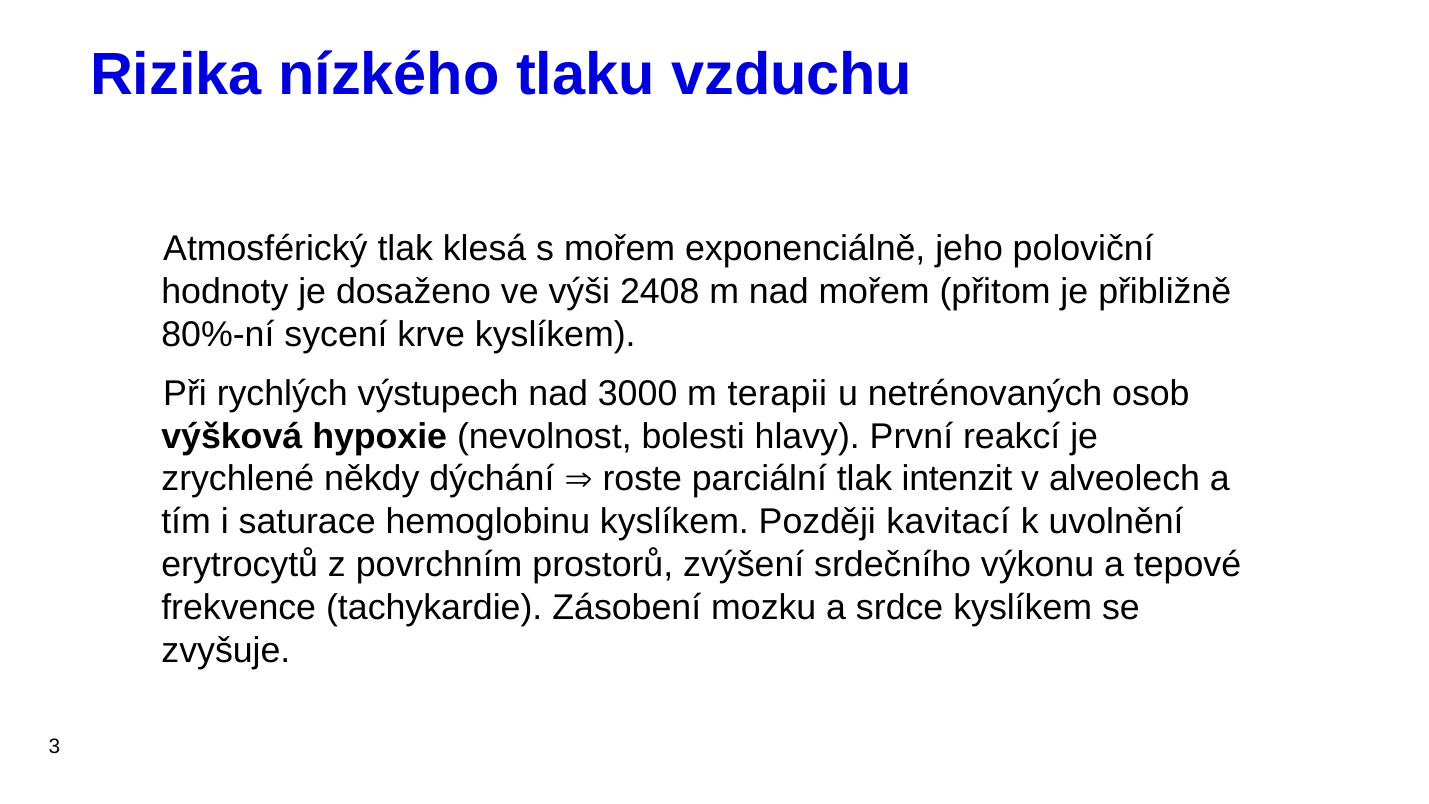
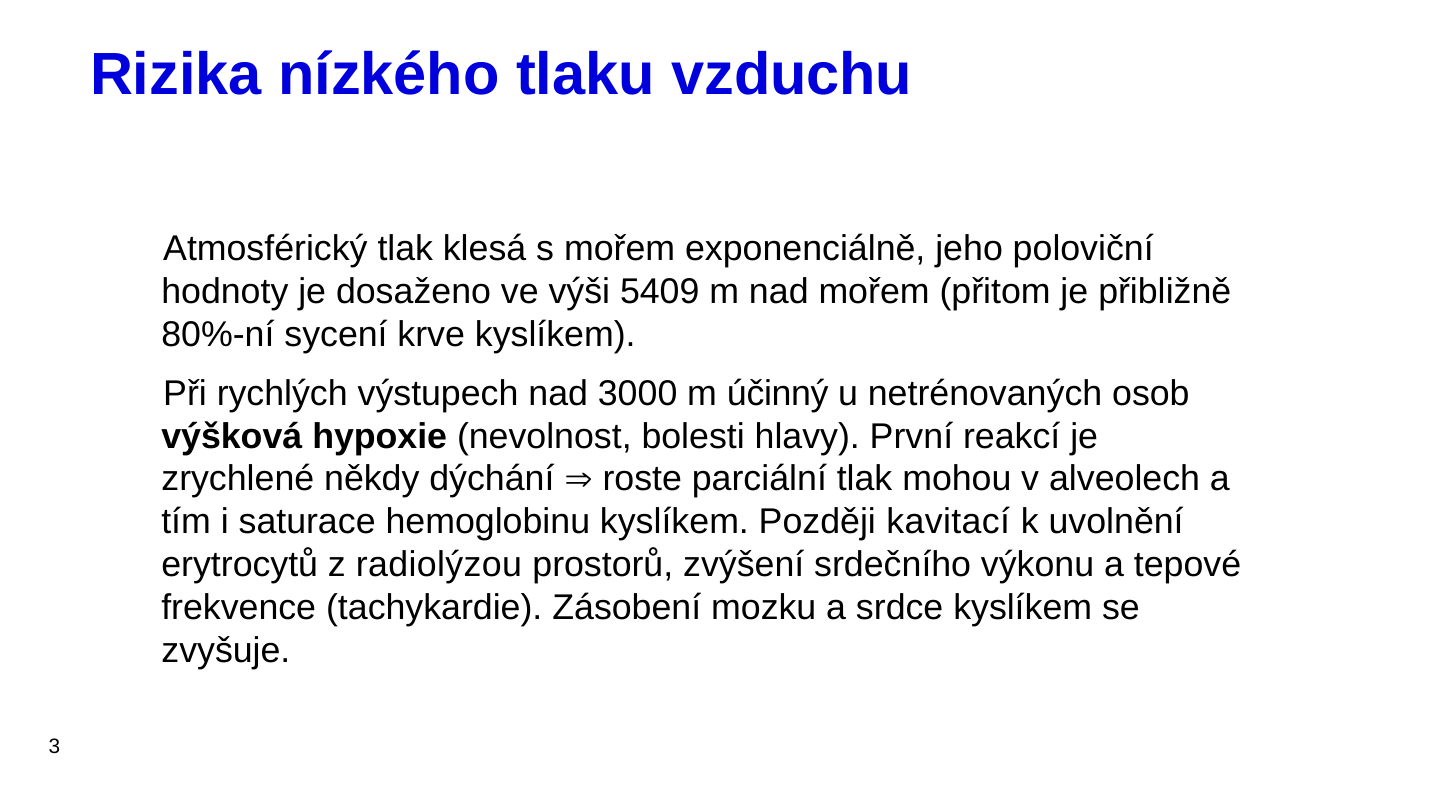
2408: 2408 -> 5409
terapii: terapii -> účinný
intenzit: intenzit -> mohou
povrchním: povrchním -> radiolýzou
